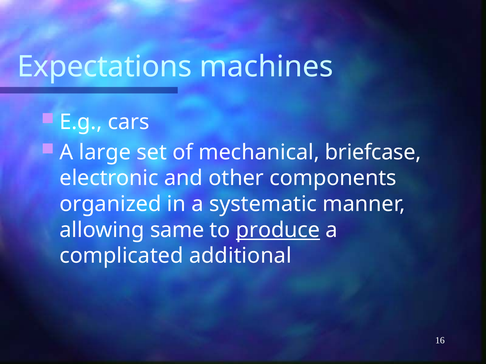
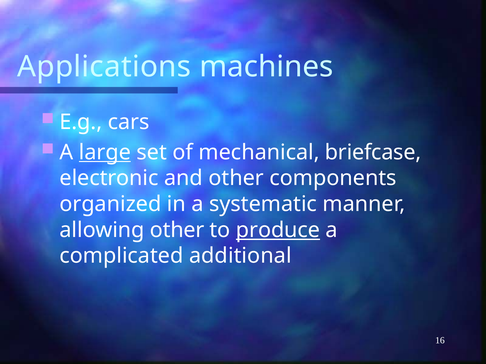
Expectations: Expectations -> Applications
large underline: none -> present
allowing same: same -> other
